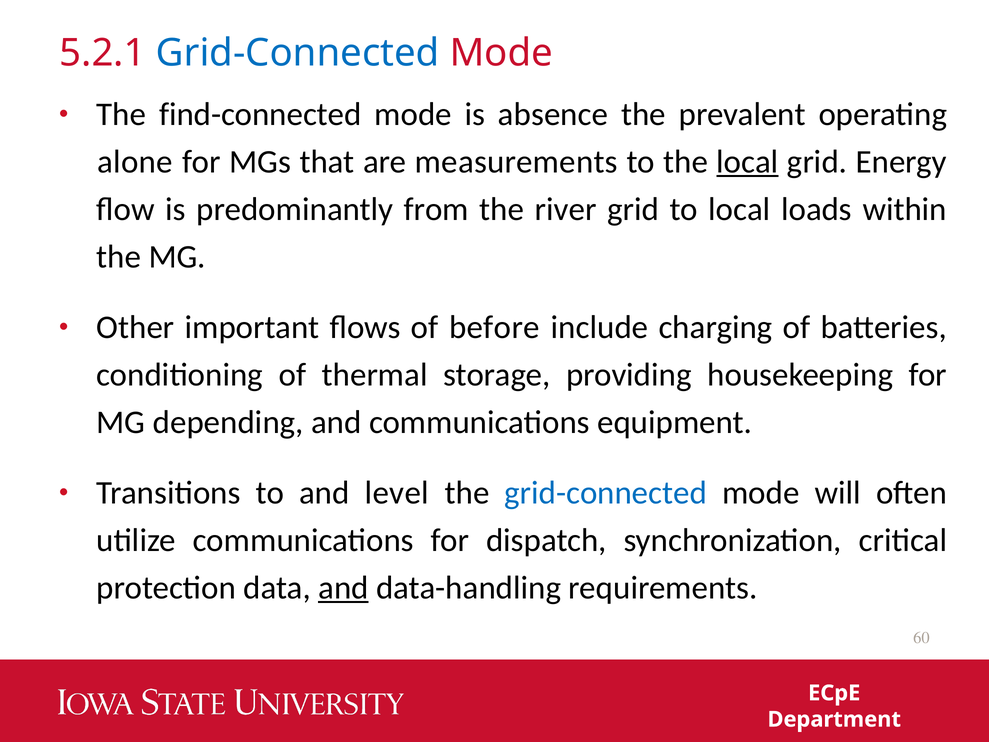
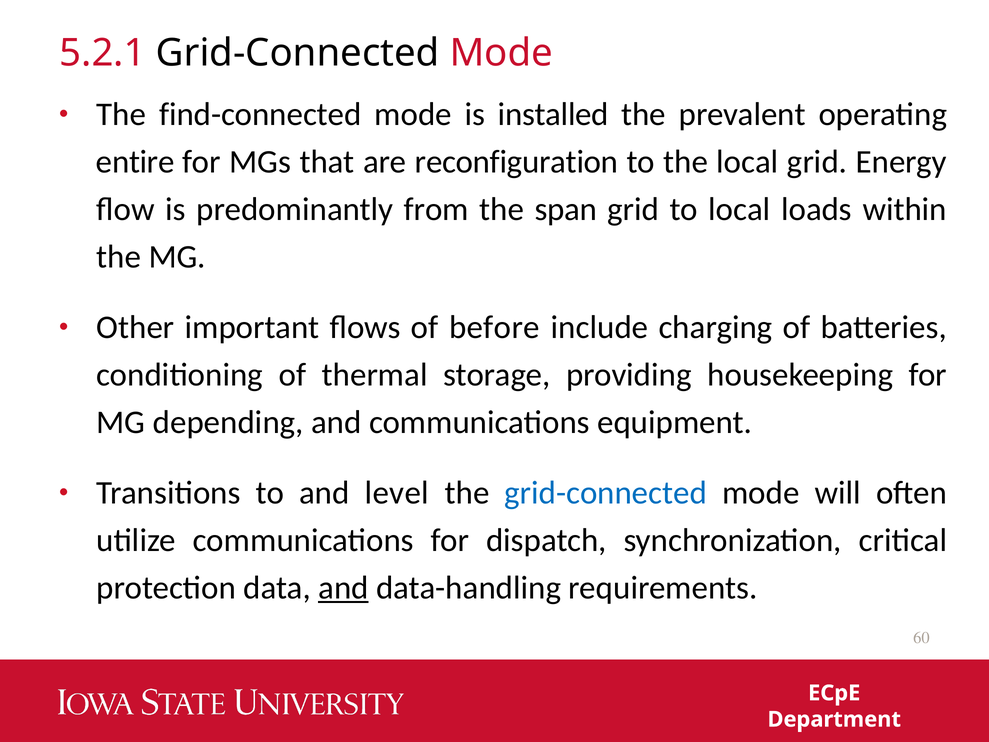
Grid-Connected at (298, 53) colour: blue -> black
absence: absence -> installed
alone: alone -> entire
measurements: measurements -> reconfiguration
local at (747, 162) underline: present -> none
river: river -> span
